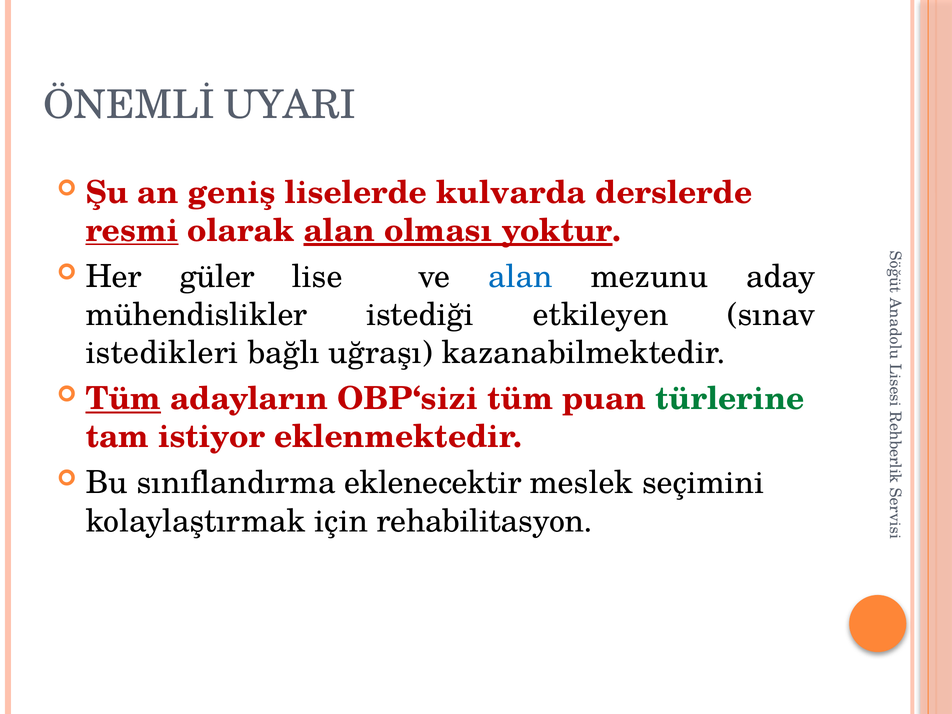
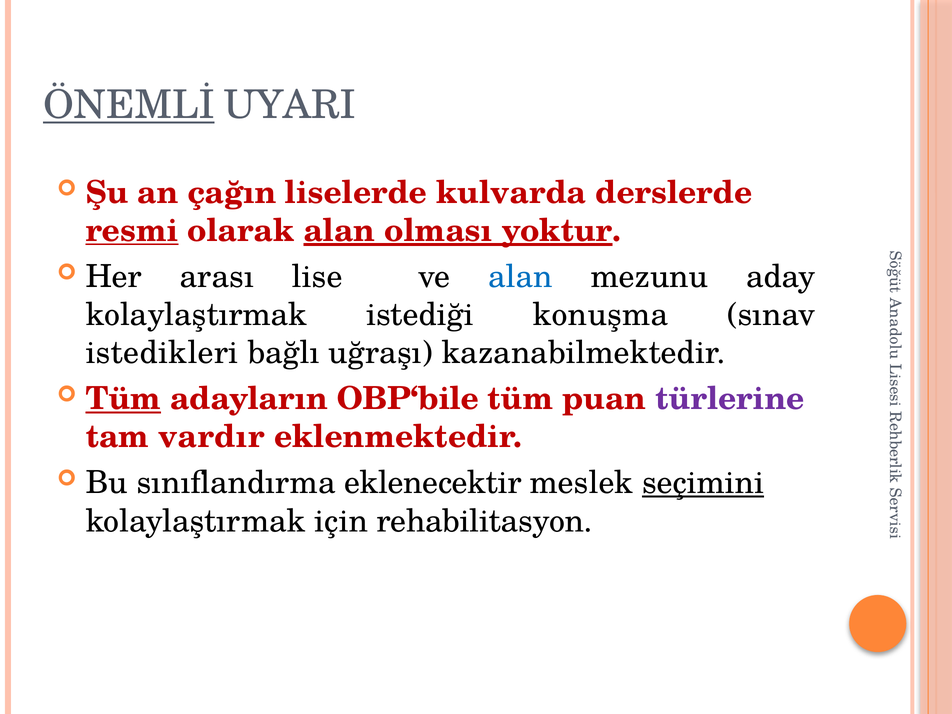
ÖNEMLİ underline: none -> present
geniş: geniş -> çağın
güler: güler -> arası
mühendislikler at (196, 315): mühendislikler -> kolaylaştırmak
etkileyen: etkileyen -> konuşma
OBP‘sizi: OBP‘sizi -> OBP‘bile
türlerine colour: green -> purple
istiyor: istiyor -> vardır
seçimini underline: none -> present
